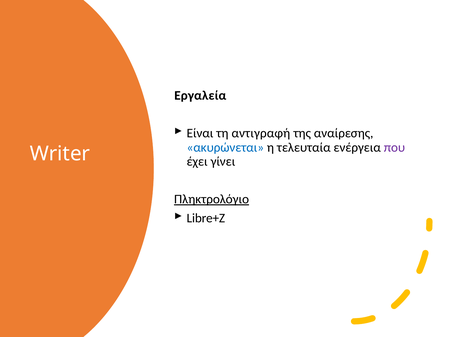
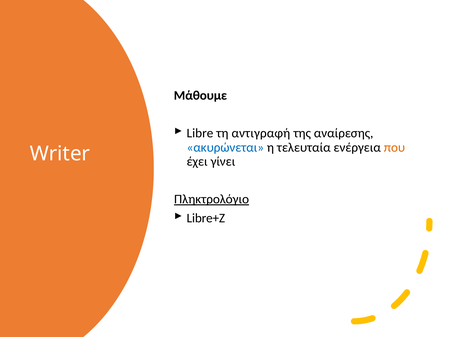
Εργαλεία: Εργαλεία -> Μάθουμε
Είναι: Είναι -> Libre
που colour: purple -> orange
